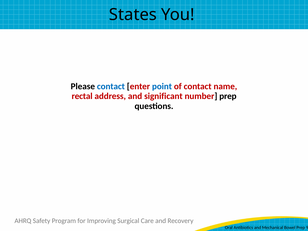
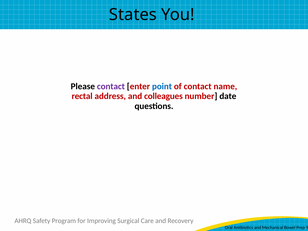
contact at (111, 86) colour: blue -> purple
significant: significant -> colleagues
number prep: prep -> date
